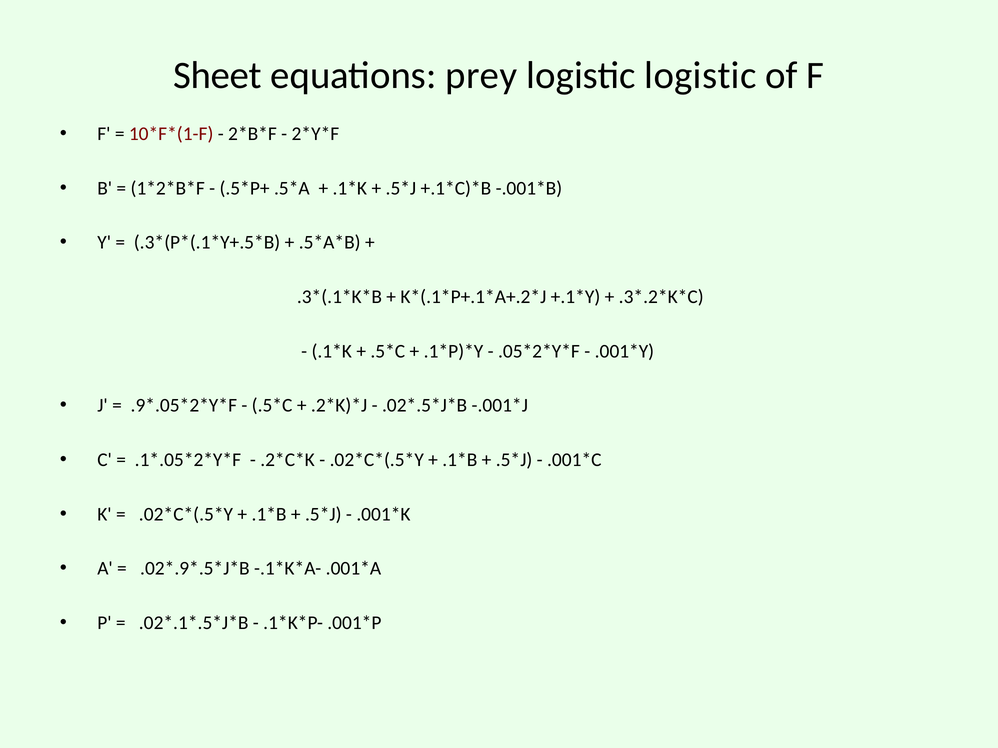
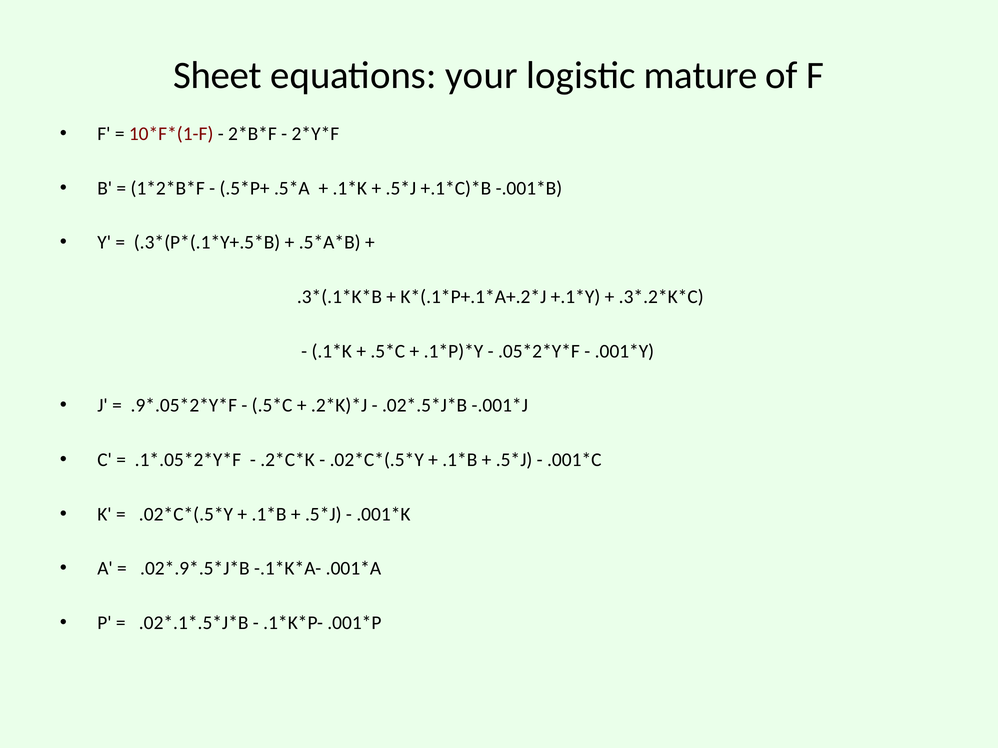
prey: prey -> your
logistic logistic: logistic -> mature
